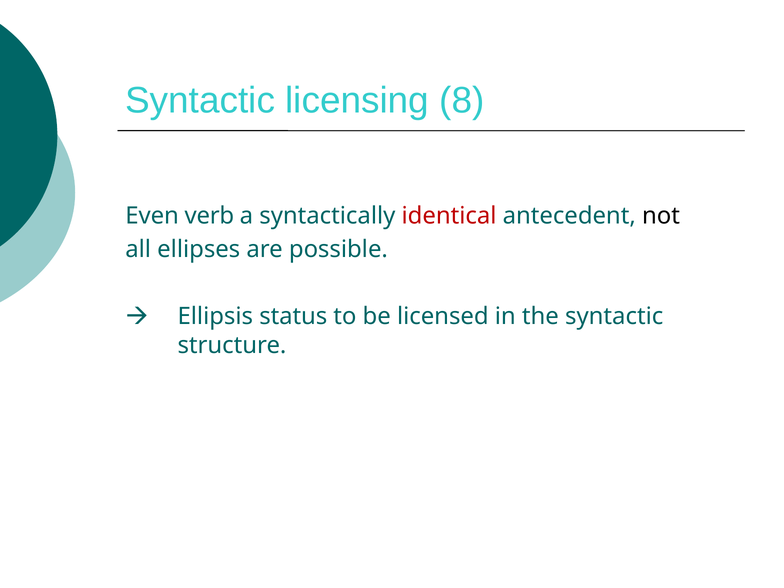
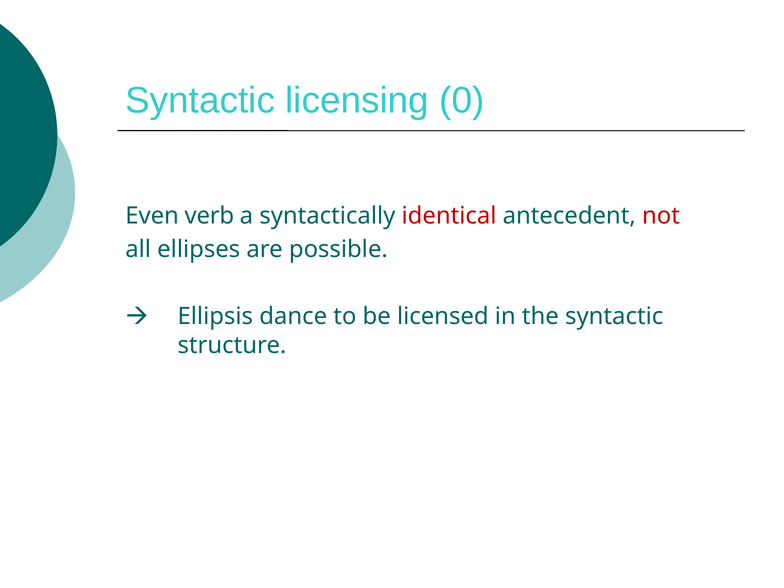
8: 8 -> 0
not colour: black -> red
status: status -> dance
